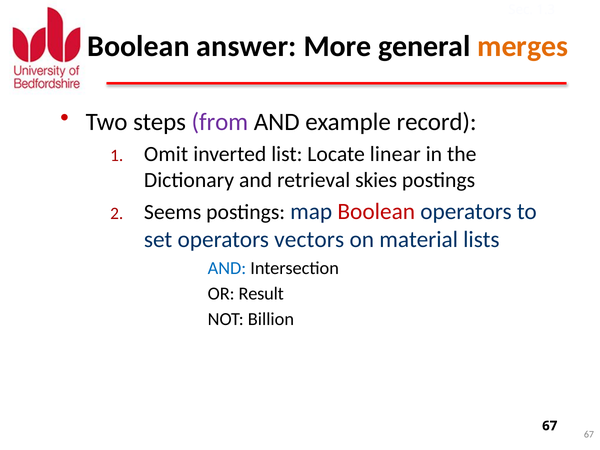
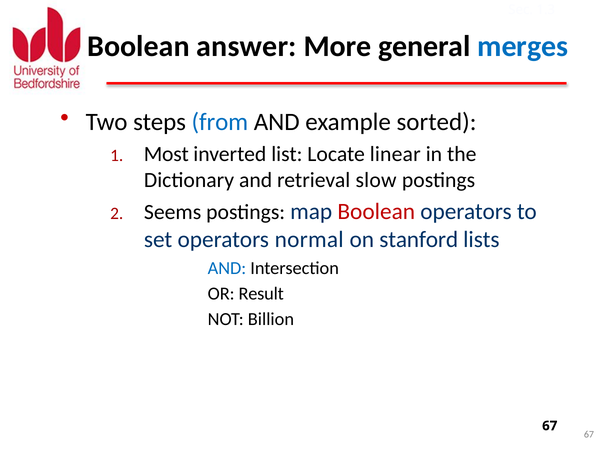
merges colour: orange -> blue
from colour: purple -> blue
record: record -> sorted
Omit: Omit -> Most
skies: skies -> slow
vectors: vectors -> normal
material: material -> stanford
